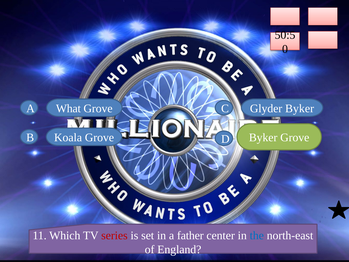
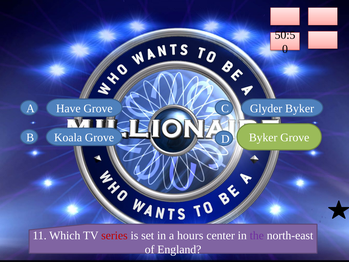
What: What -> Have
father: father -> hours
the colour: blue -> purple
